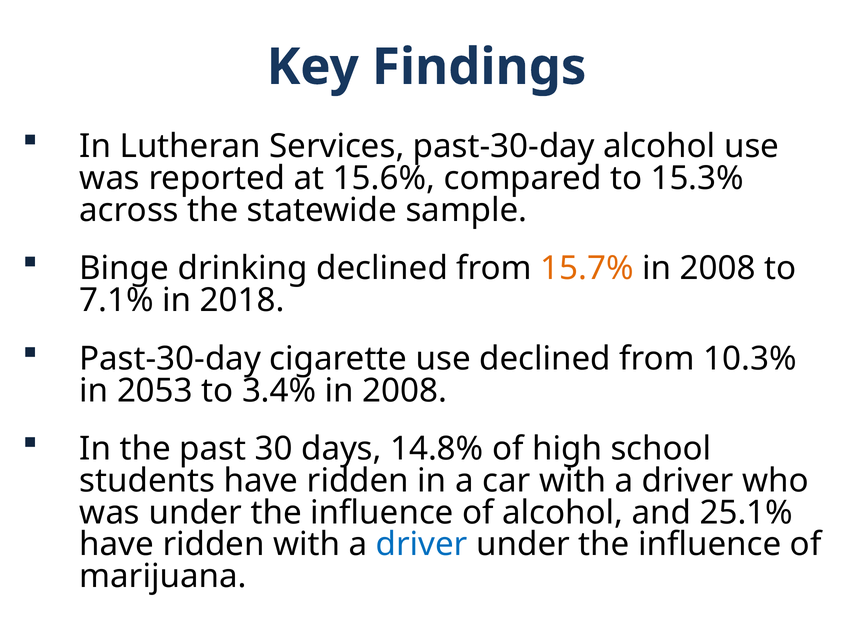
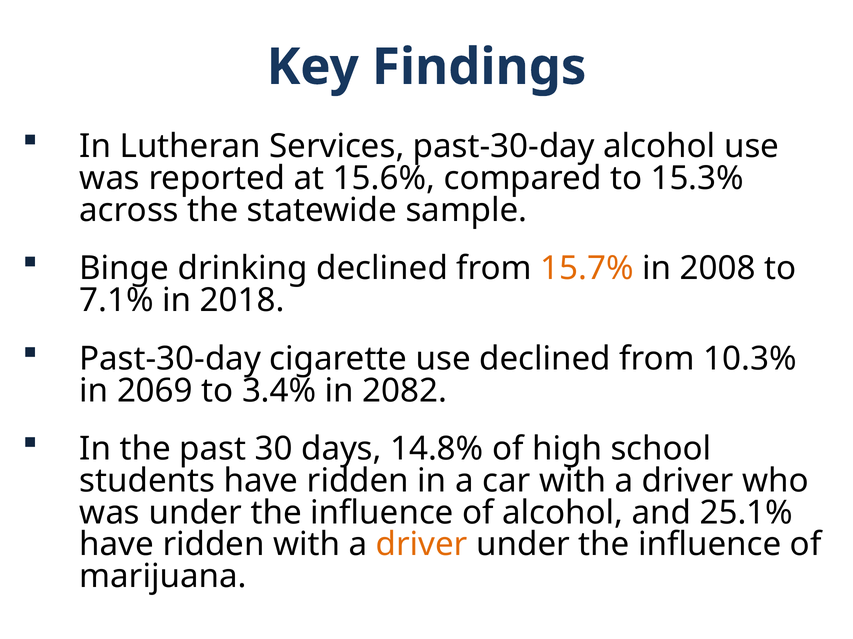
2053: 2053 -> 2069
3.4% in 2008: 2008 -> 2082
driver at (422, 545) colour: blue -> orange
